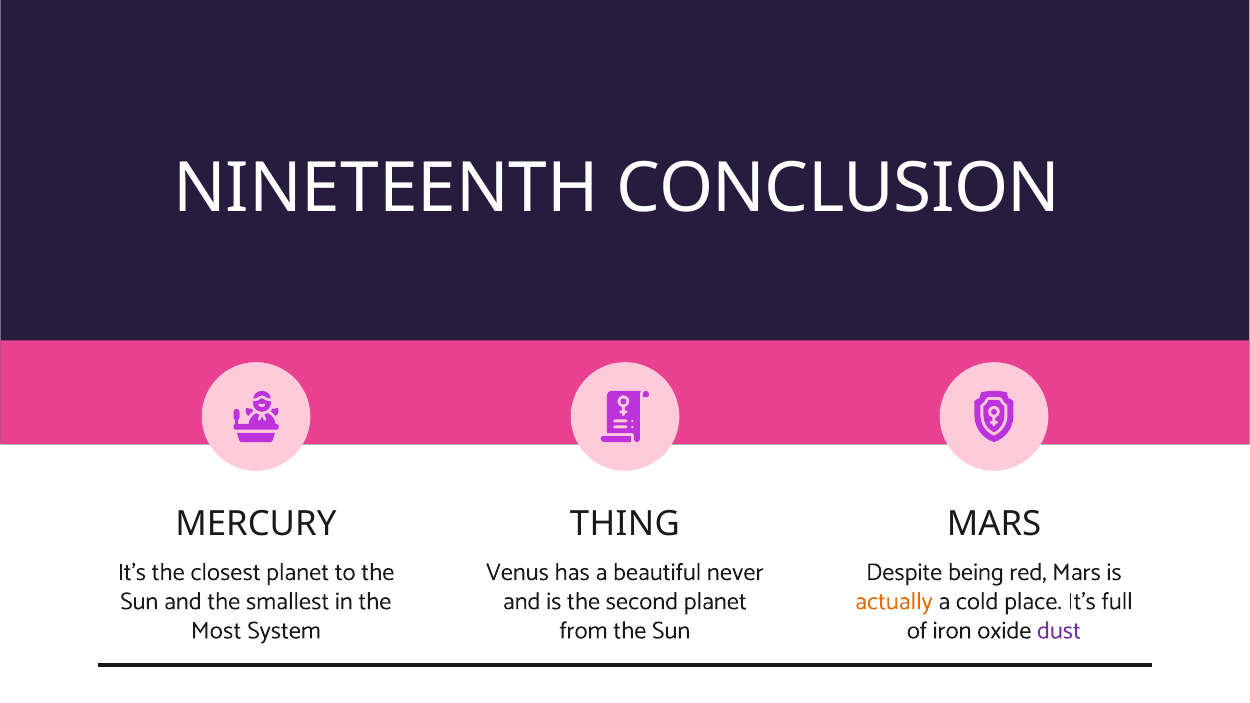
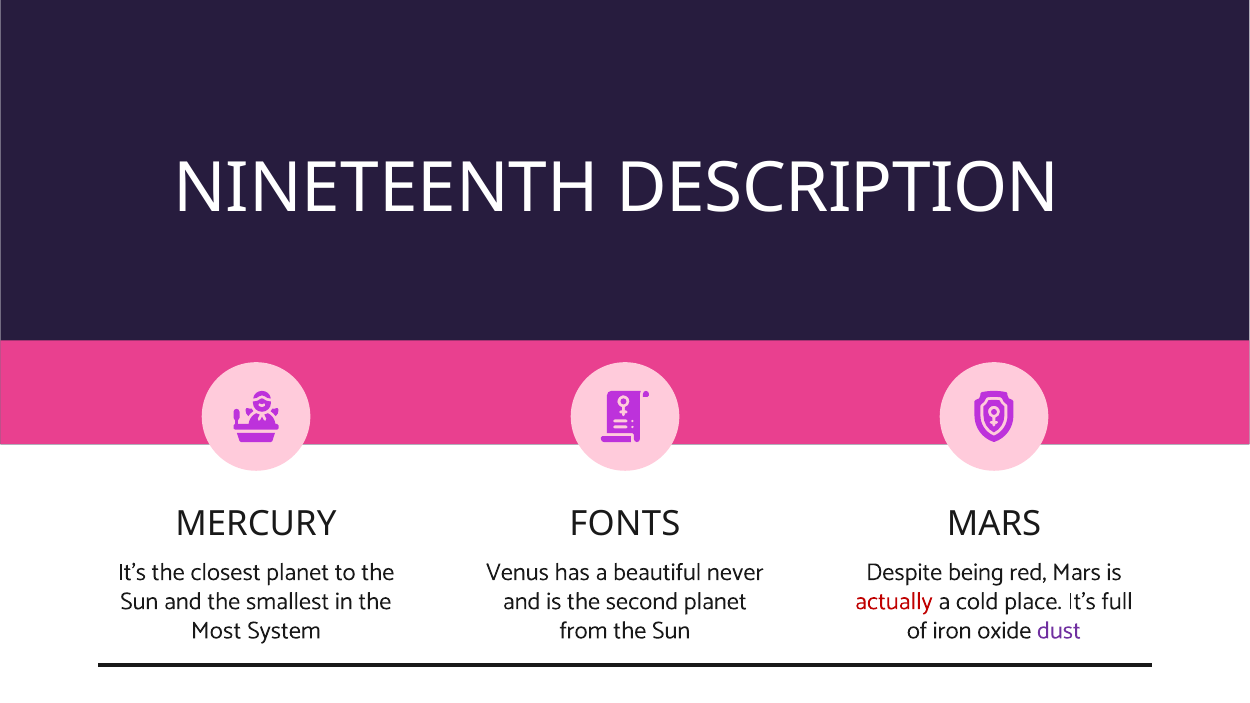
CONCLUSION: CONCLUSION -> DESCRIPTION
THING: THING -> FONTS
actually colour: orange -> red
